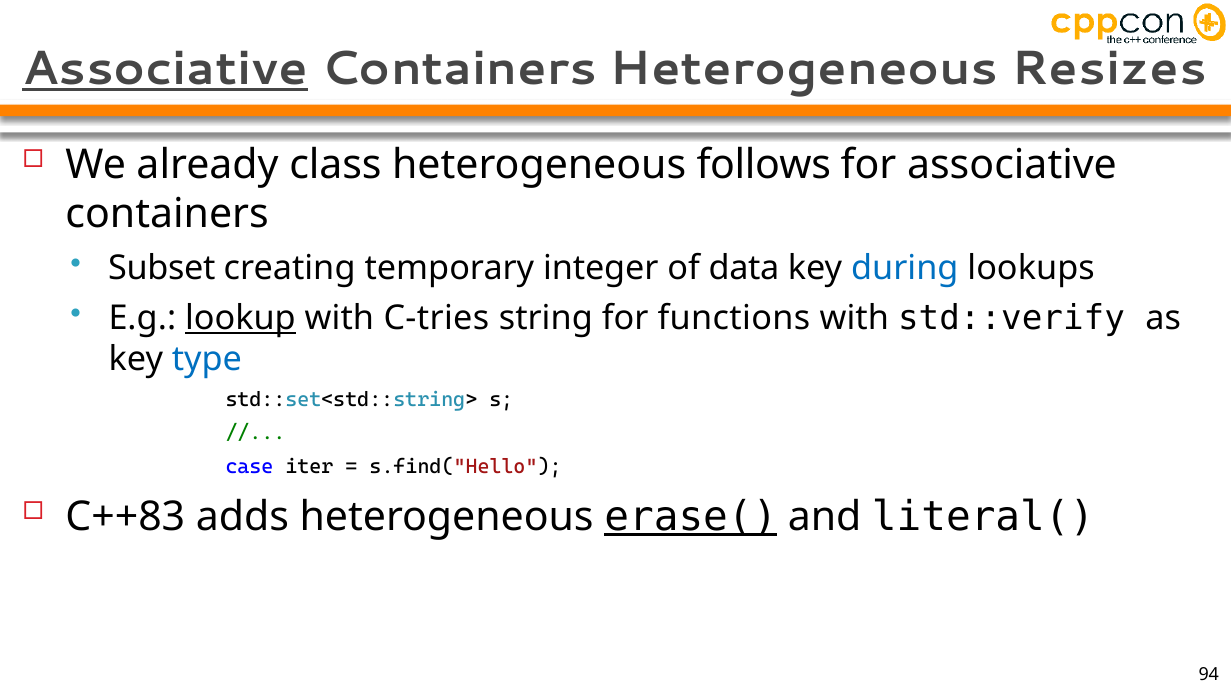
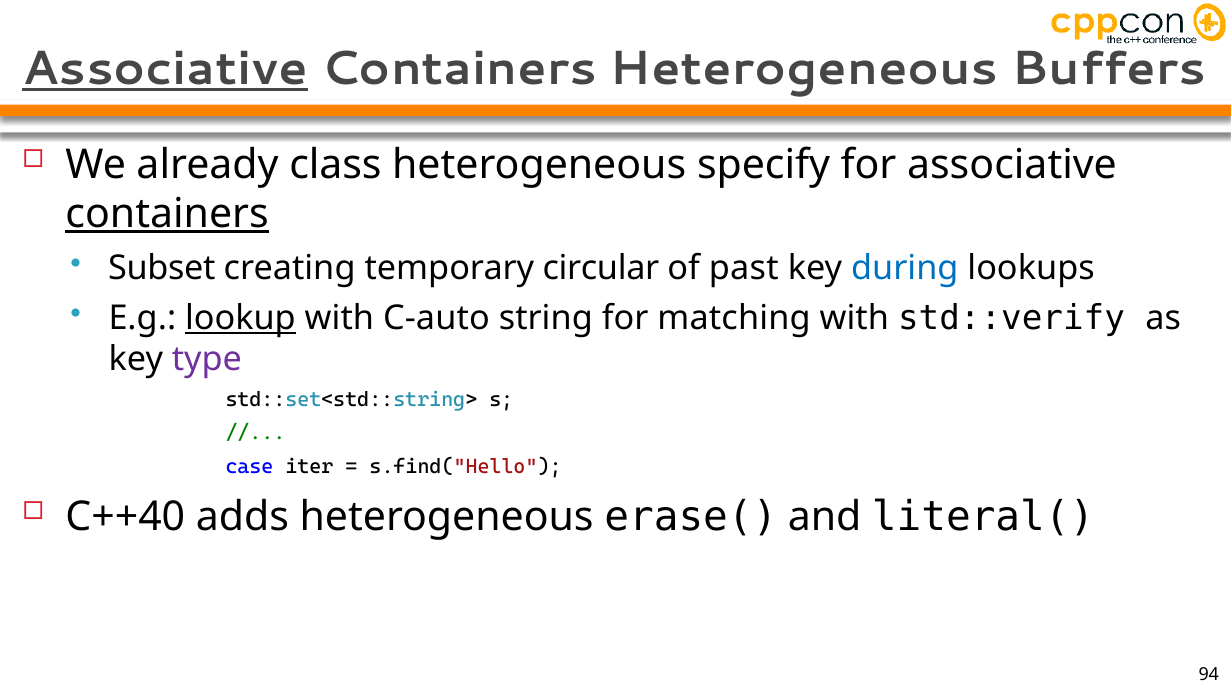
Resizes: Resizes -> Buffers
follows: follows -> specify
containers at (167, 214) underline: none -> present
integer: integer -> circular
data: data -> past
C-tries: C-tries -> C-auto
functions: functions -> matching
type colour: blue -> purple
C++83: C++83 -> C++40
erase( underline: present -> none
